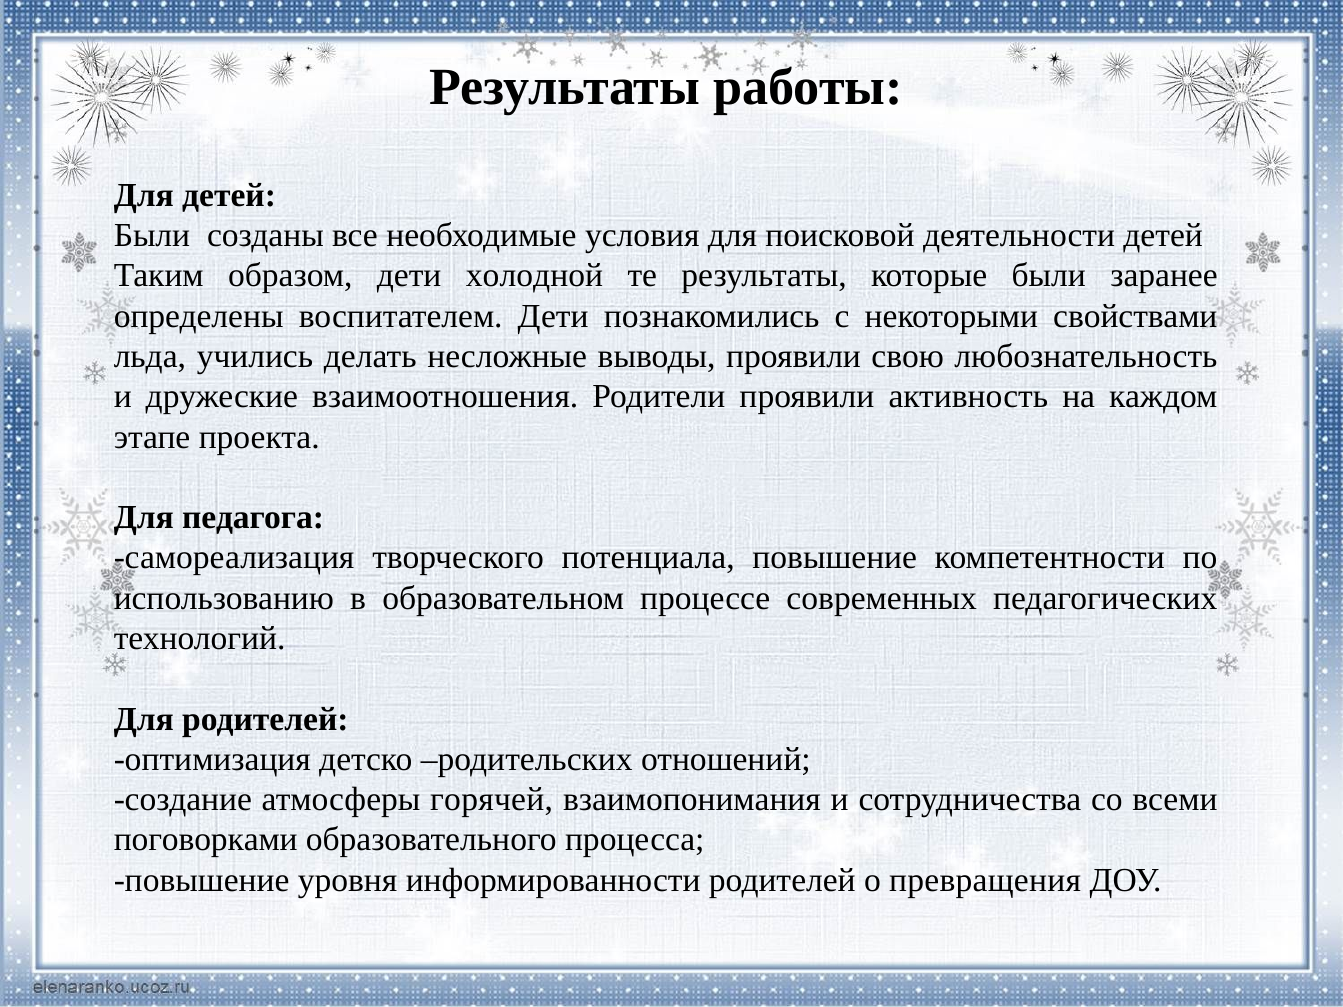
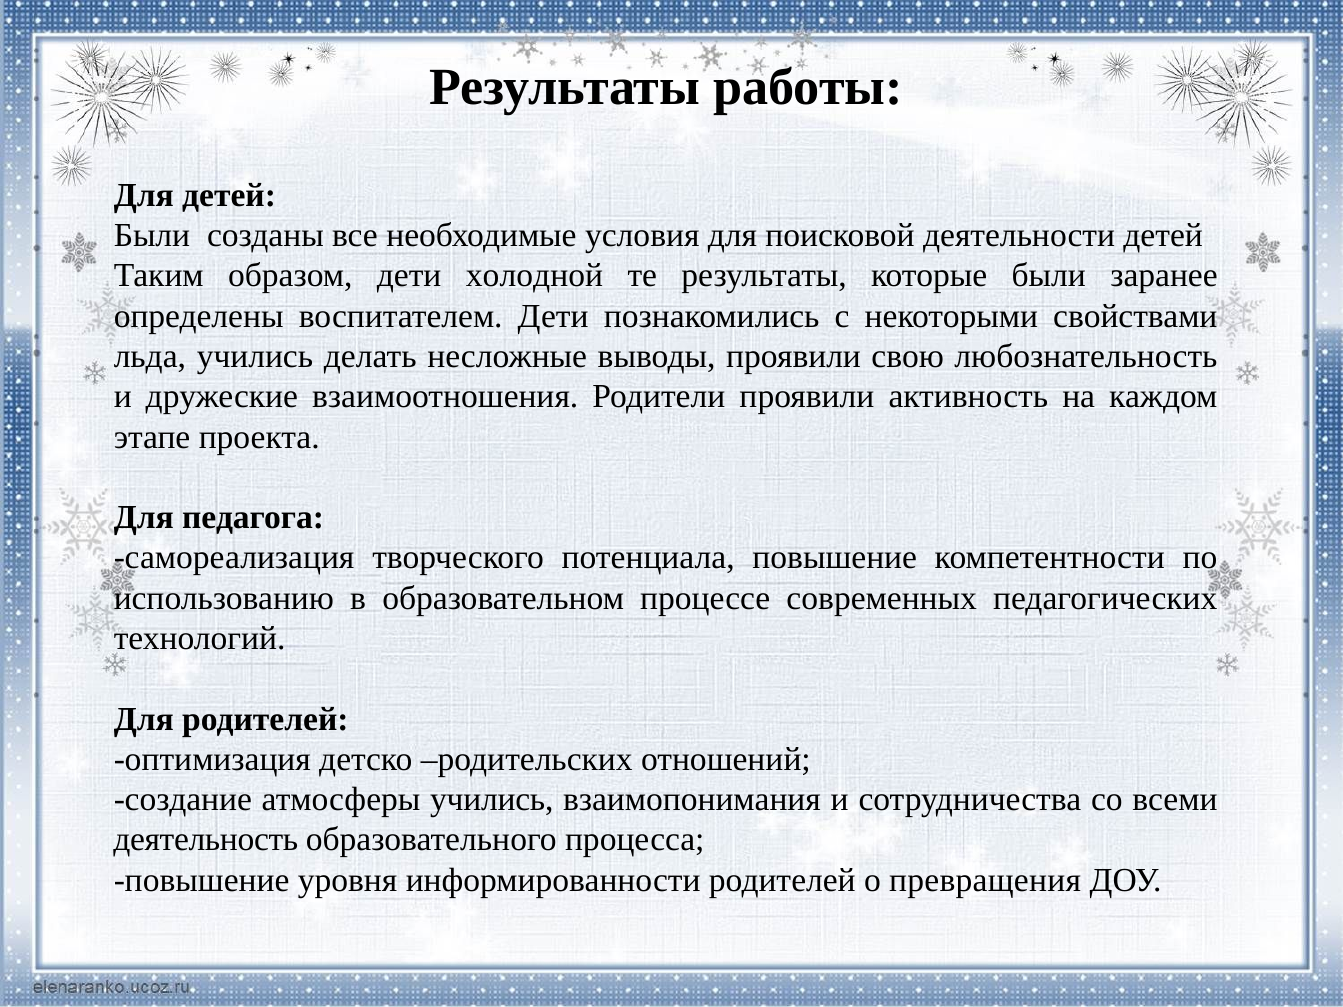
атмосферы горячей: горячей -> учились
поговорками: поговорками -> деятельность
